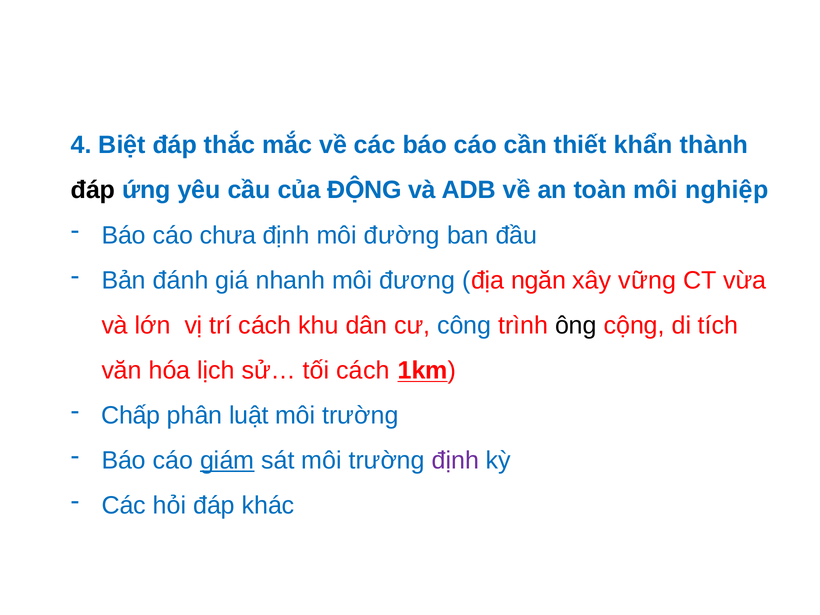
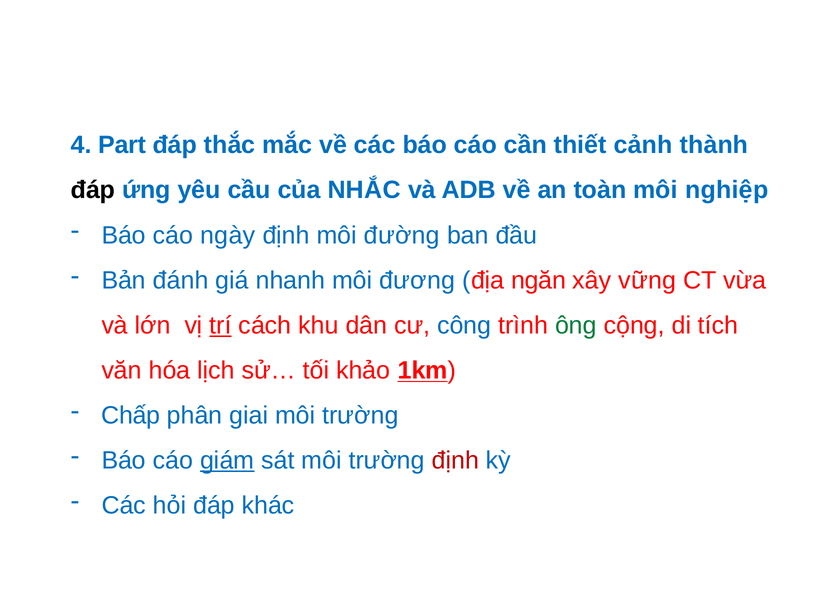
Biệt: Biệt -> Part
khẩn: khẩn -> cảnh
ĐỘNG: ĐỘNG -> NHẮC
chưa: chưa -> ngày
trí underline: none -> present
ông colour: black -> green
tối cách: cách -> khảo
luật: luật -> giai
định at (455, 461) colour: purple -> red
